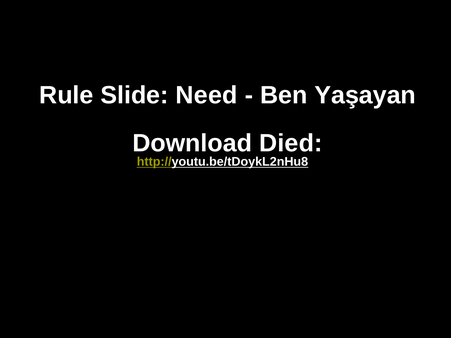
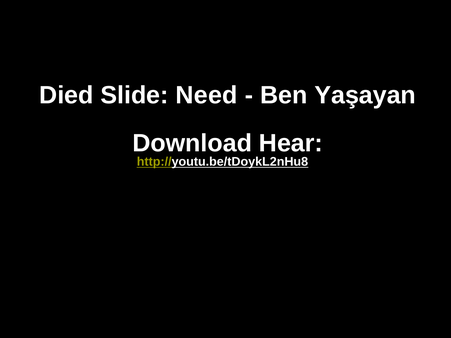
Rule: Rule -> Died
Died: Died -> Hear
